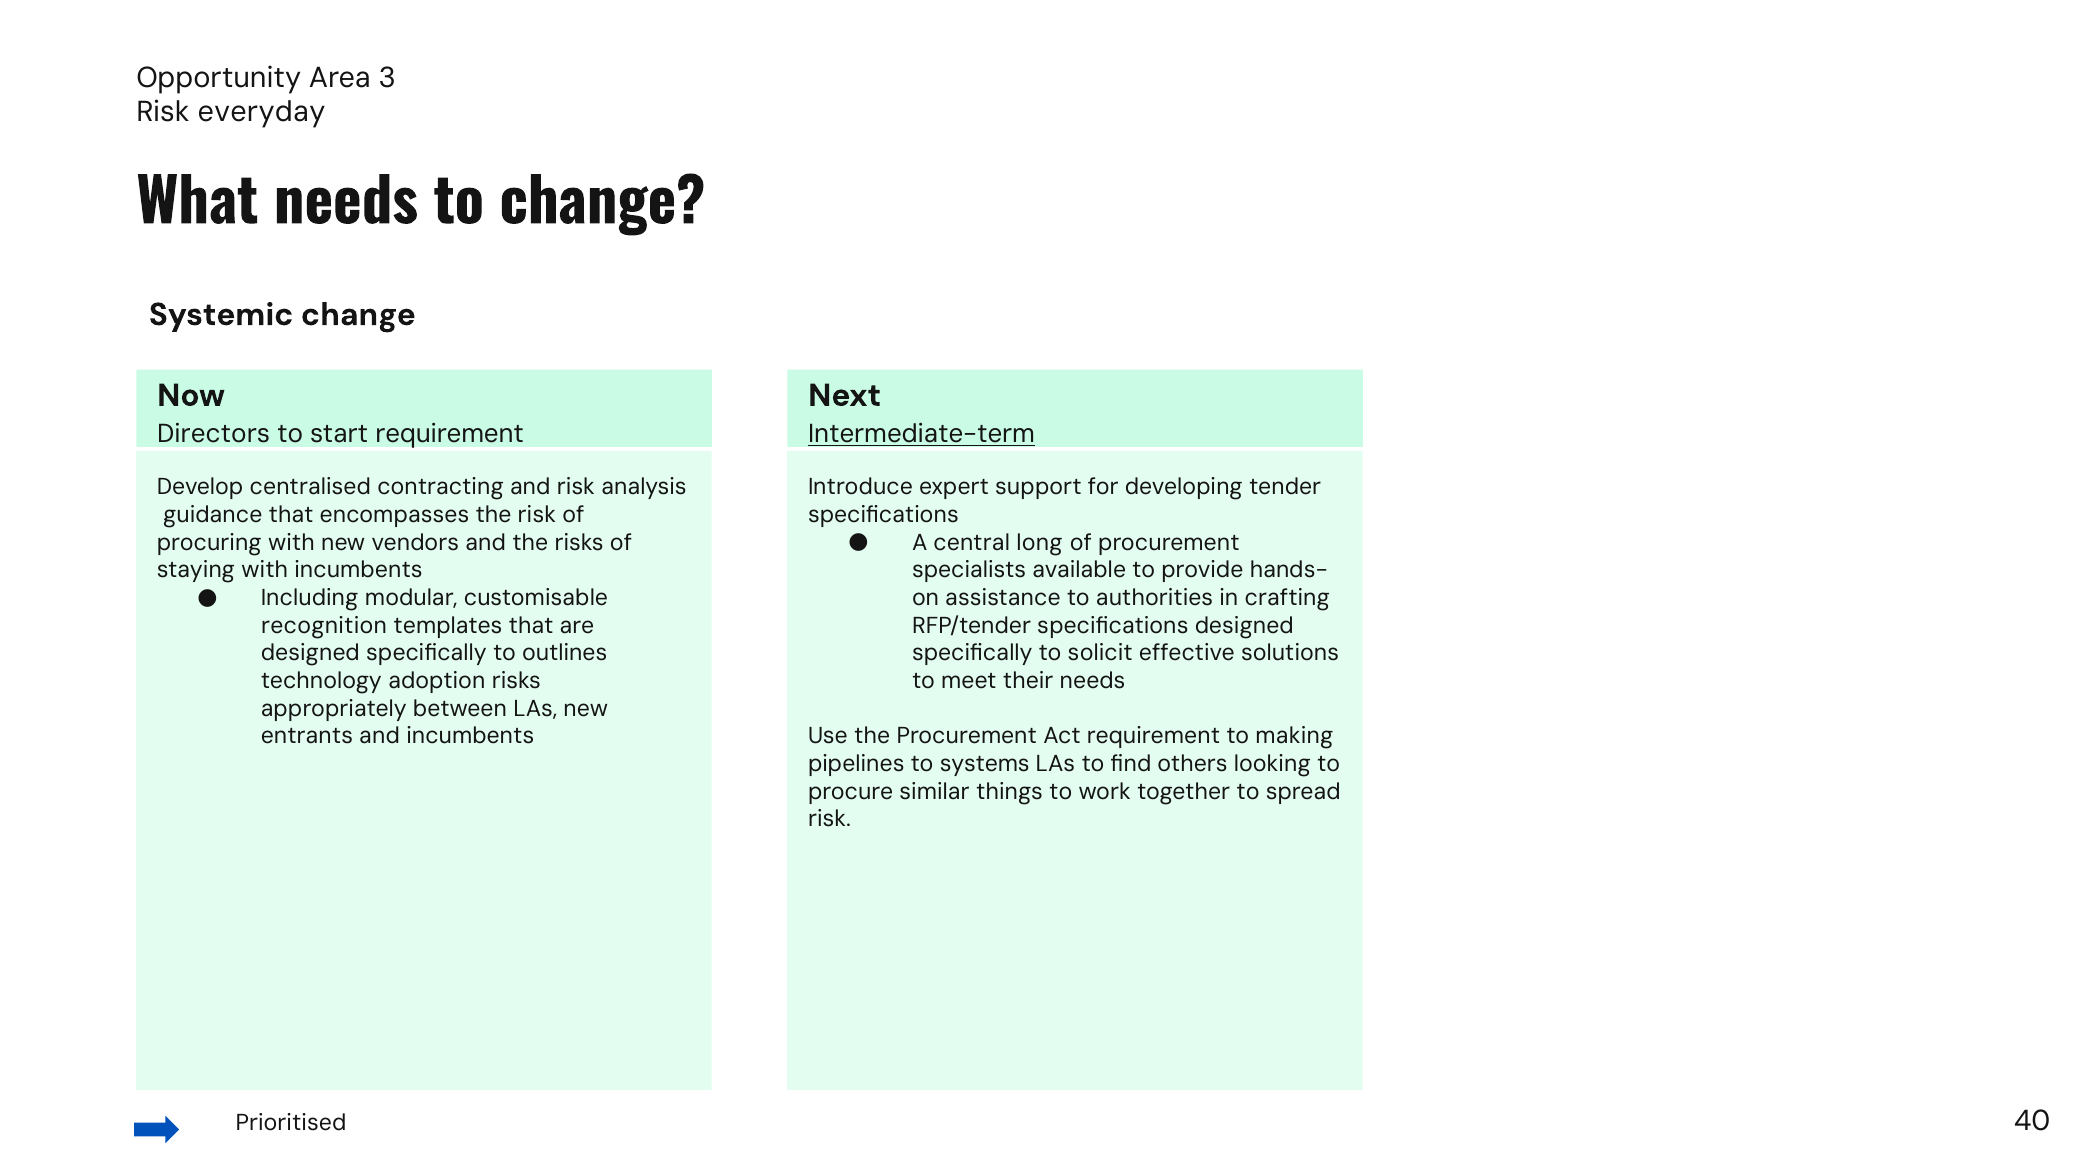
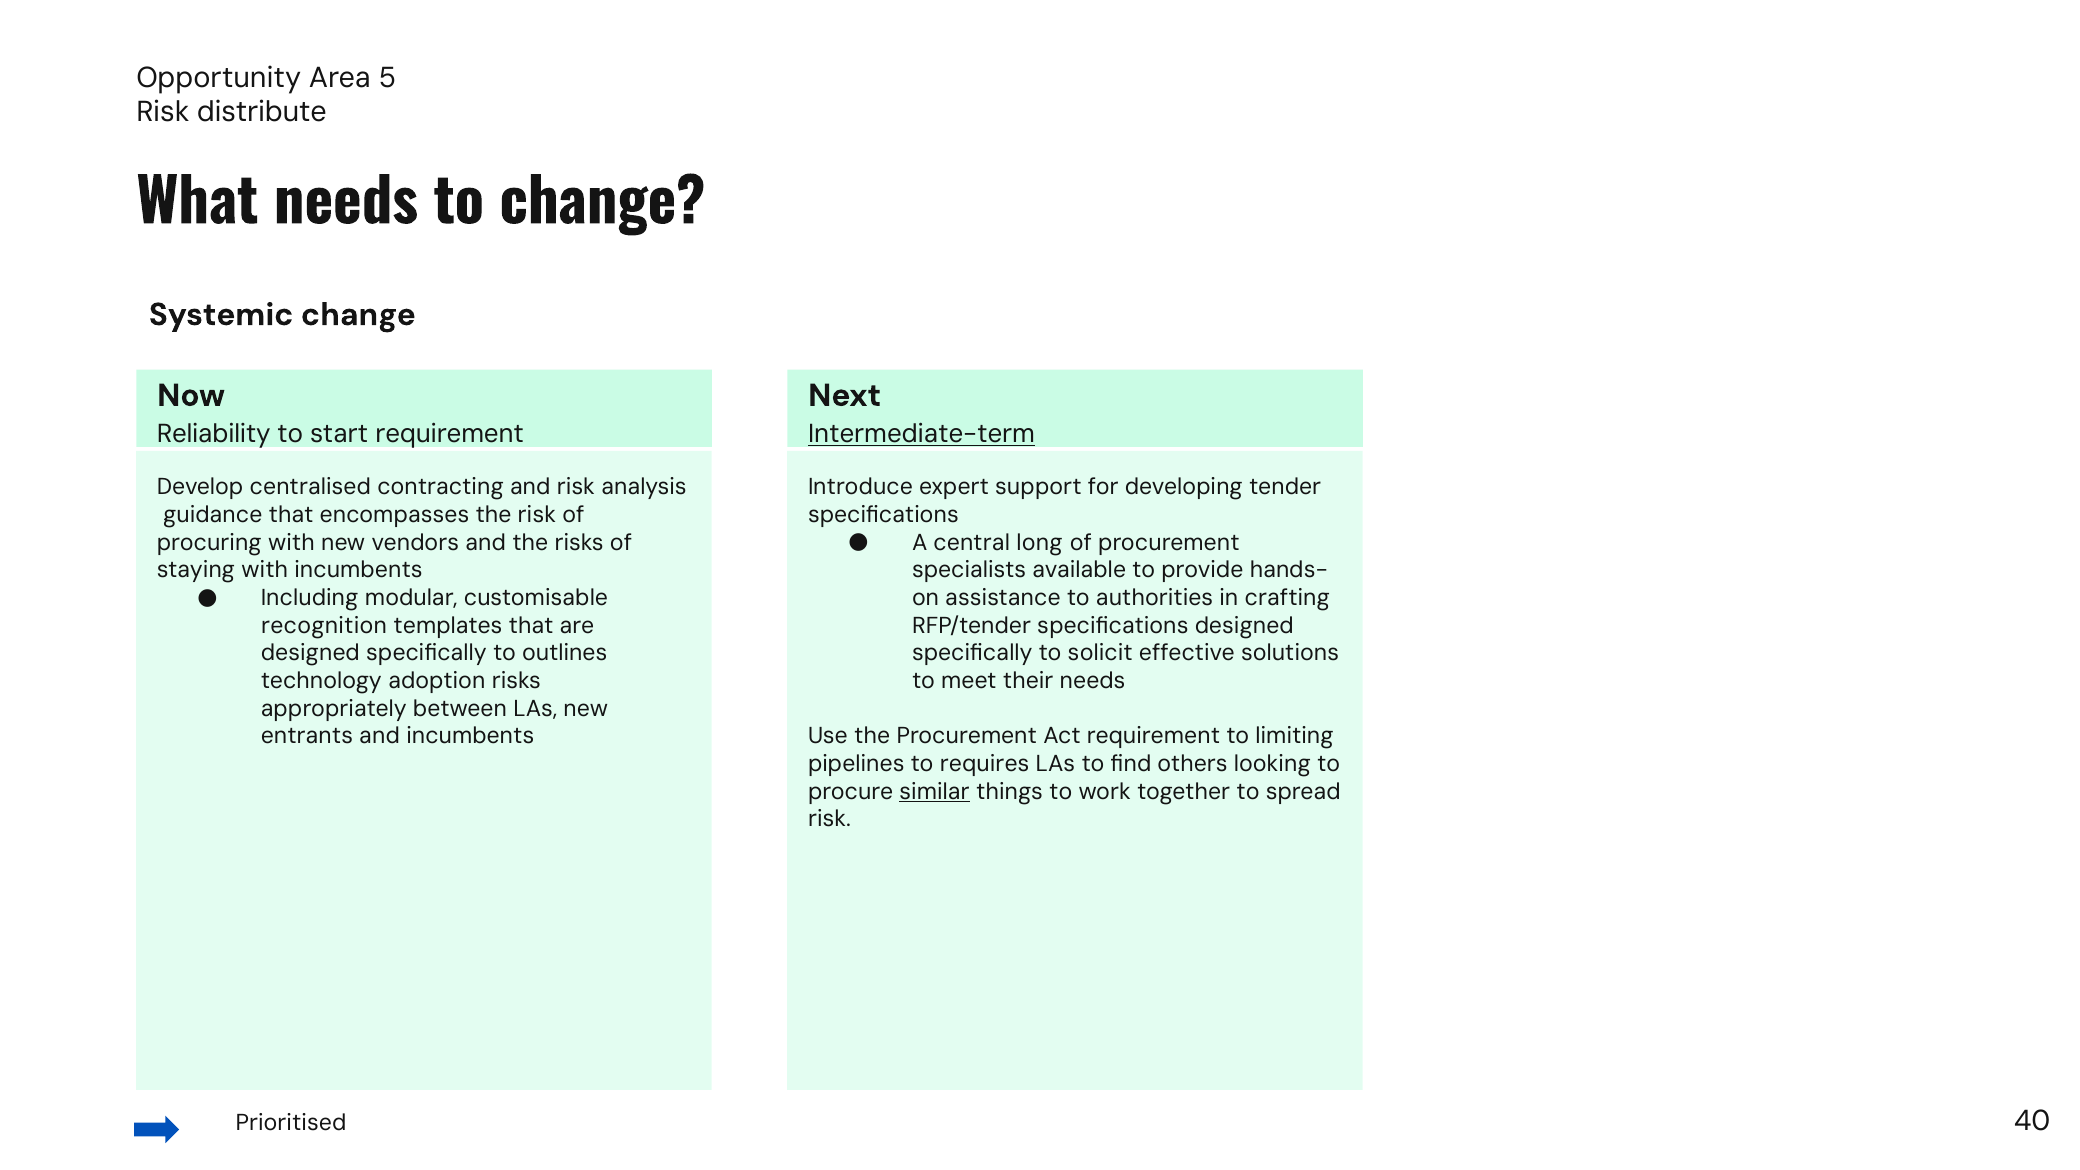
3: 3 -> 5
everyday: everyday -> distribute
Directors: Directors -> Reliability
making: making -> limiting
systems: systems -> requires
similar underline: none -> present
